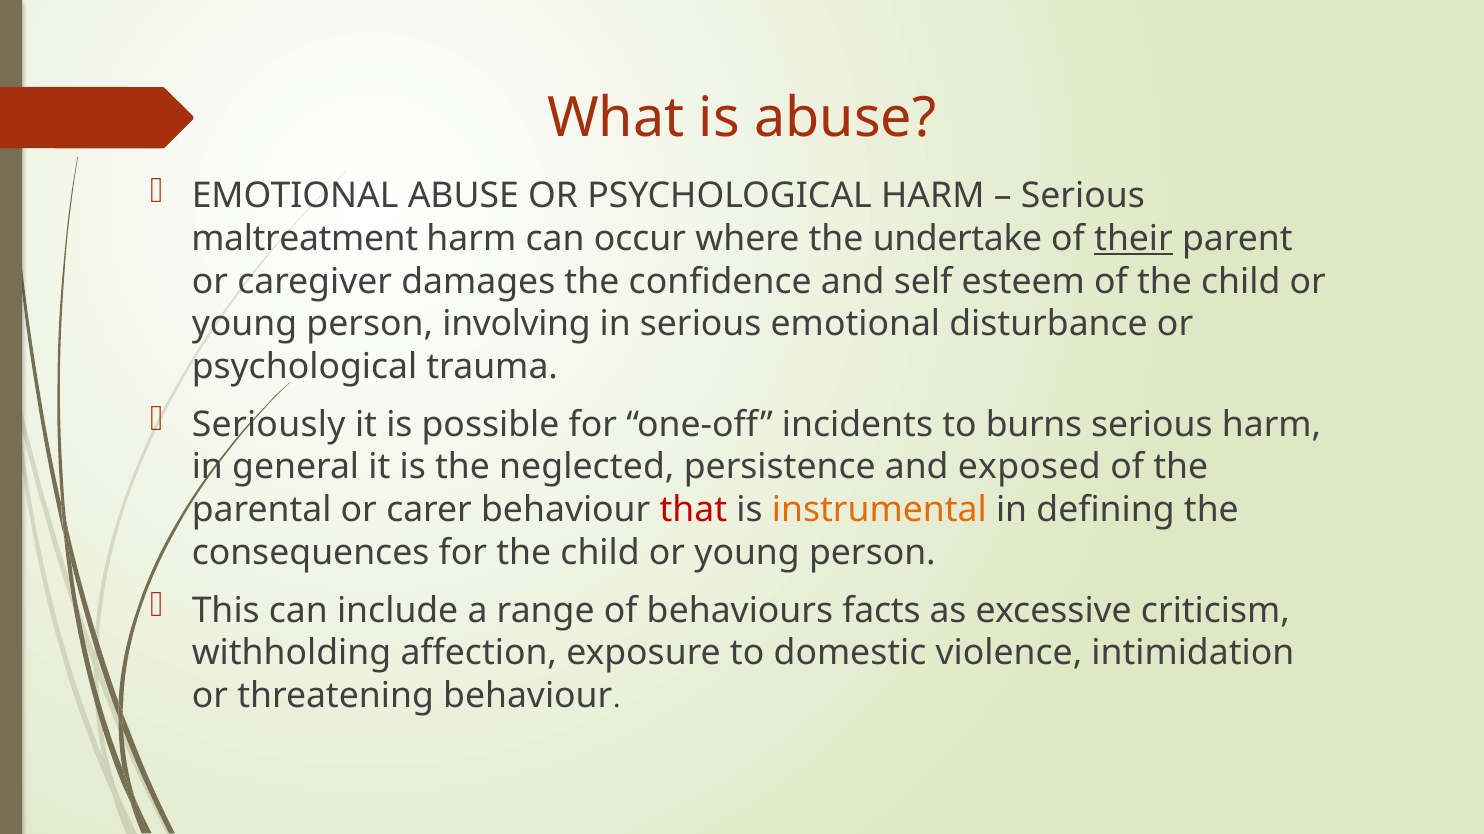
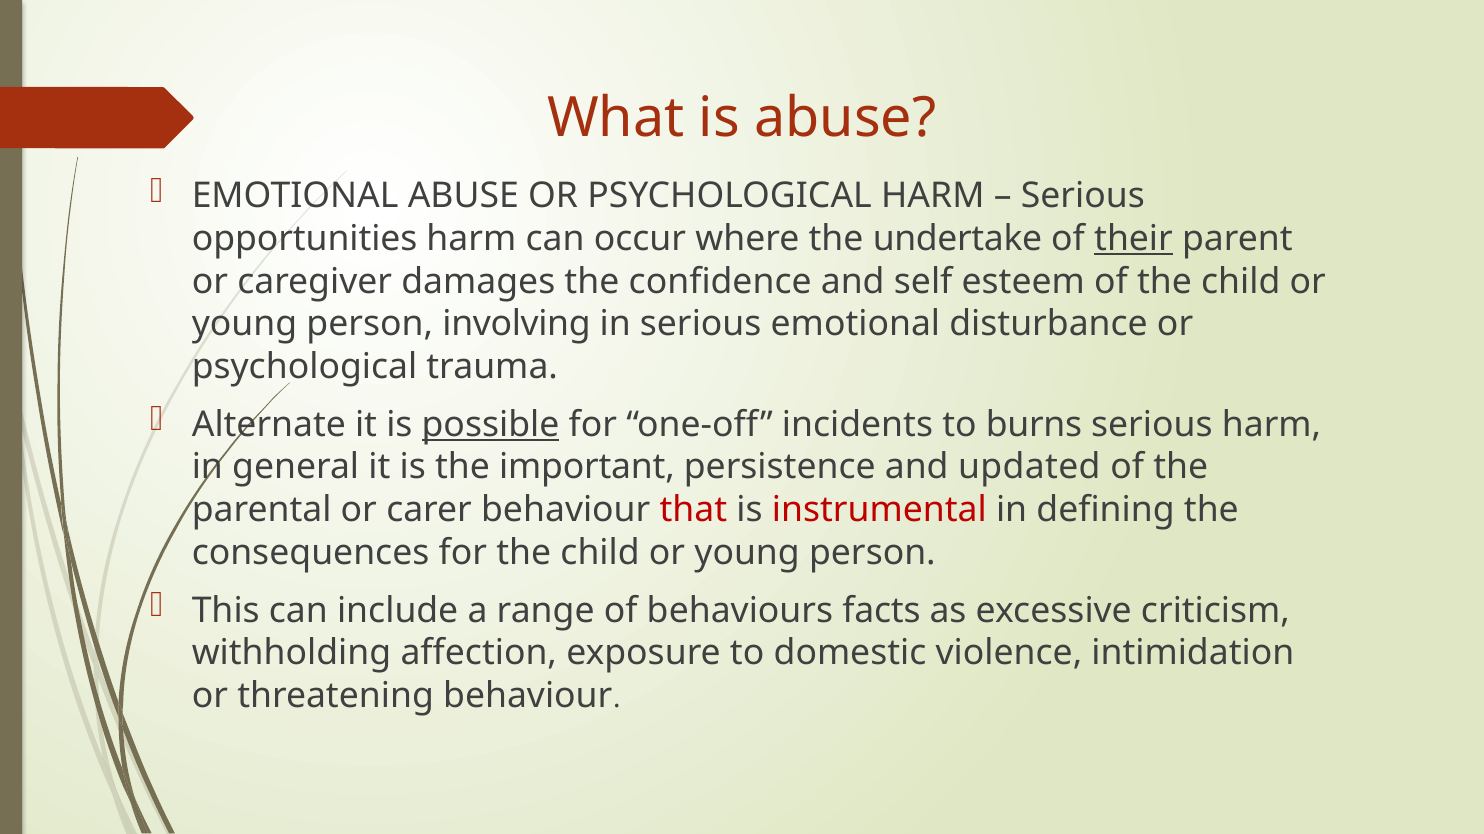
maltreatment: maltreatment -> opportunities
Seriously: Seriously -> Alternate
possible underline: none -> present
neglected: neglected -> important
exposed: exposed -> updated
instrumental colour: orange -> red
